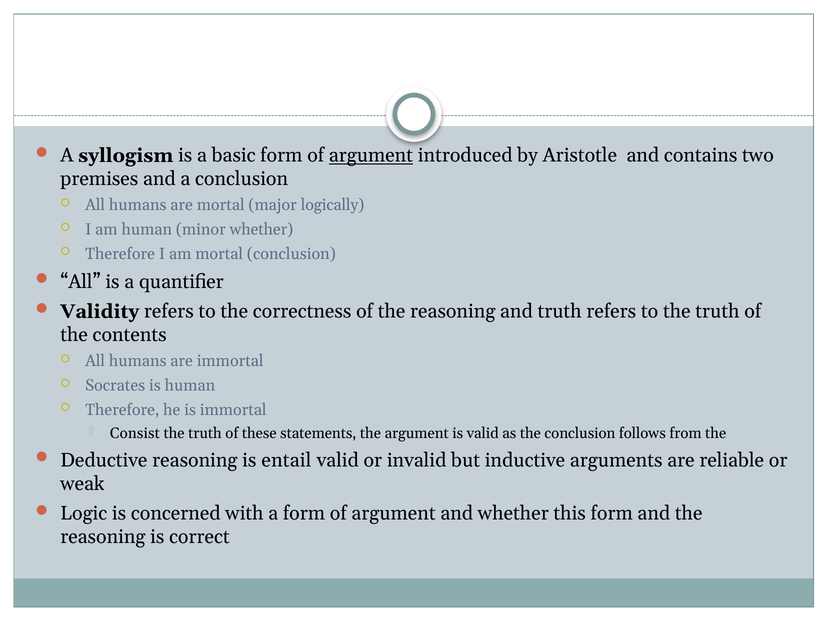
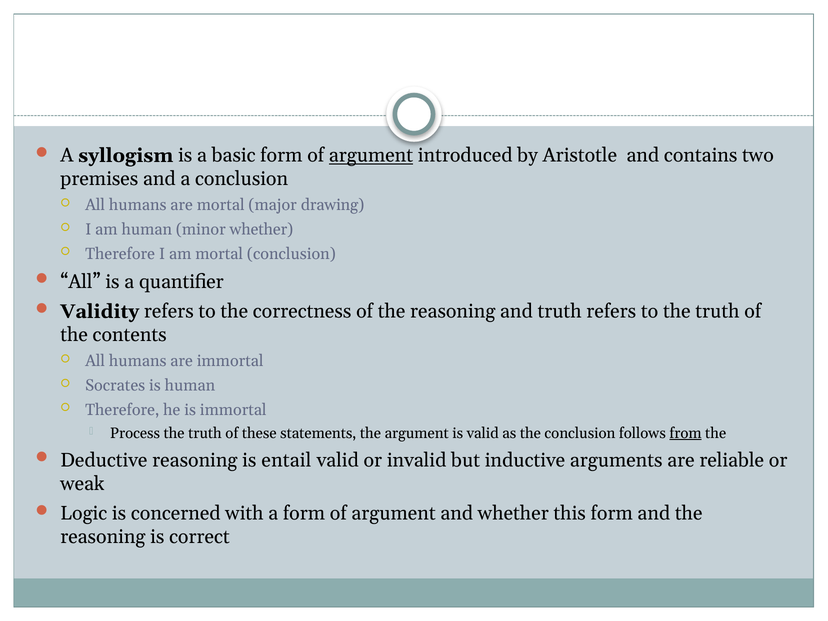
logically: logically -> drawing
Consist: Consist -> Process
from underline: none -> present
